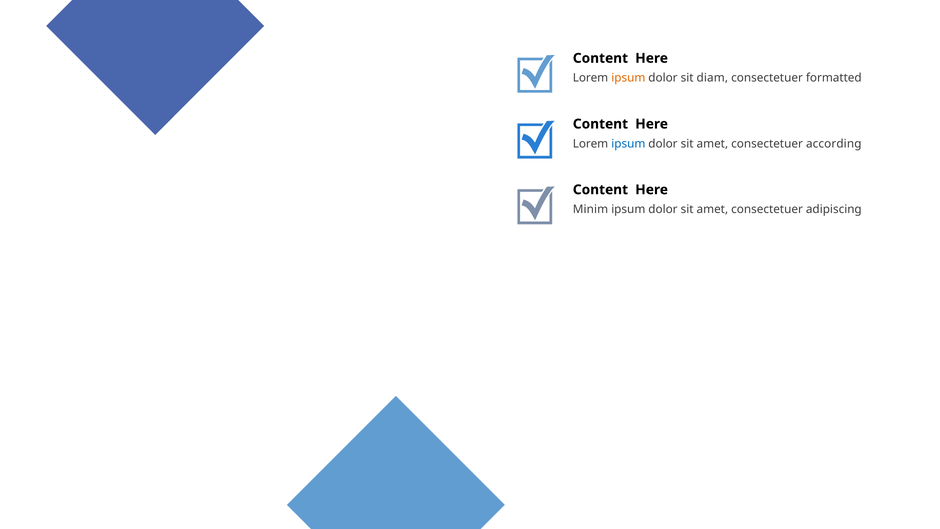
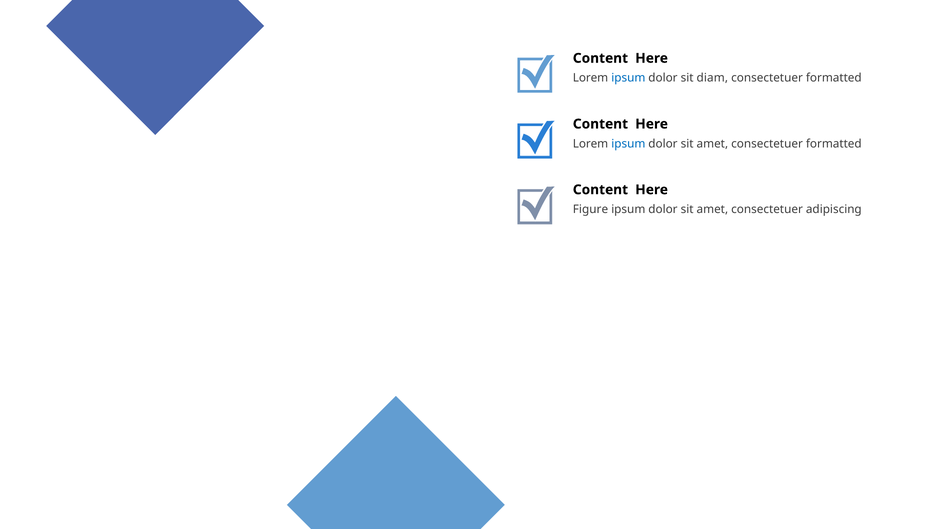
ipsum at (628, 78) colour: orange -> blue
amet consectetuer according: according -> formatted
Minim: Minim -> Figure
